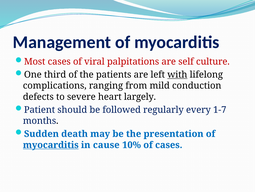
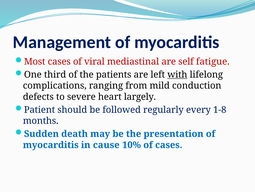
palpitations: palpitations -> mediastinal
culture: culture -> fatigue
1-7: 1-7 -> 1-8
myocarditis at (51, 144) underline: present -> none
